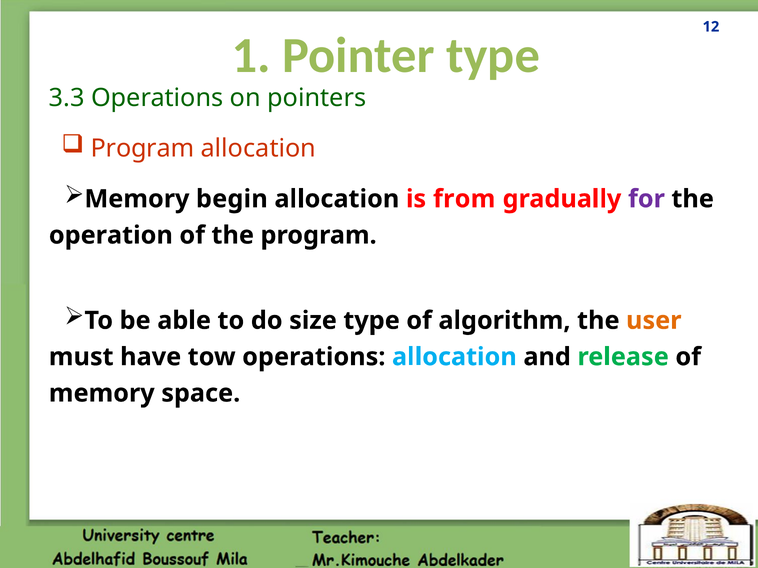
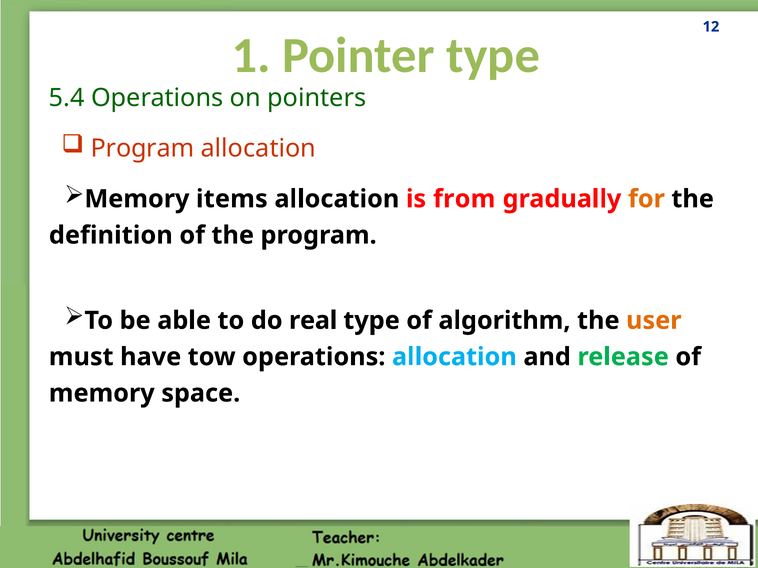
3.3: 3.3 -> 5.4
begin: begin -> items
for colour: purple -> orange
operation: operation -> definition
size: size -> real
